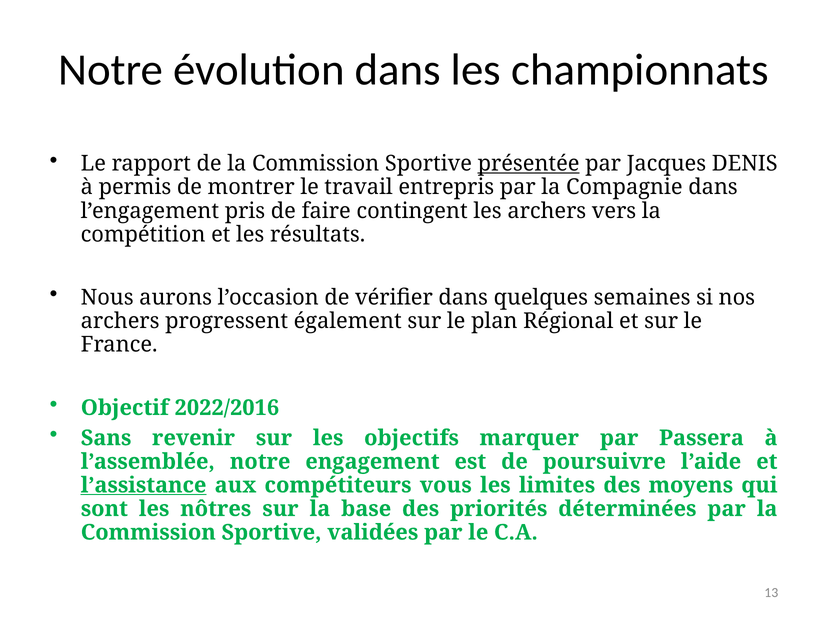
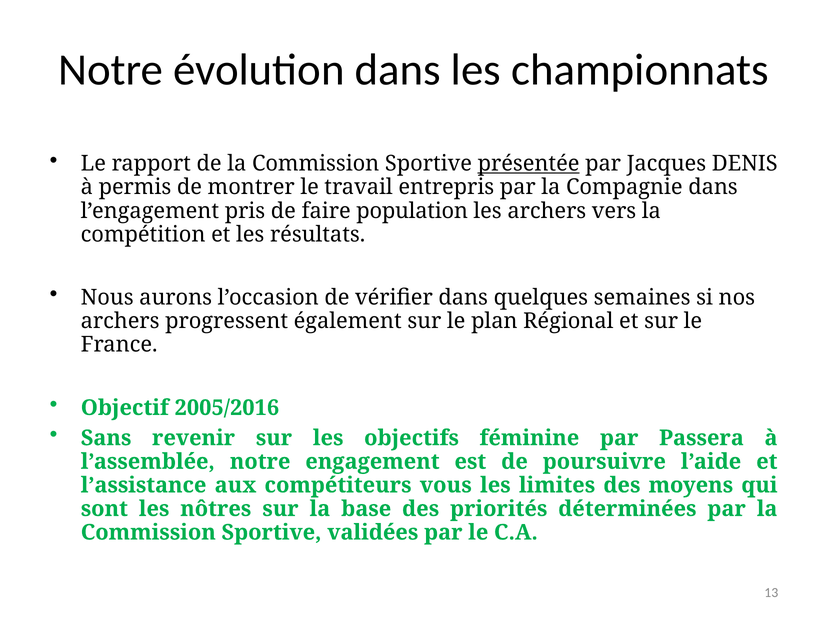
contingent: contingent -> population
2022/2016: 2022/2016 -> 2005/2016
marquer: marquer -> féminine
l’assistance underline: present -> none
